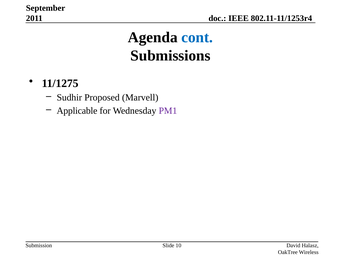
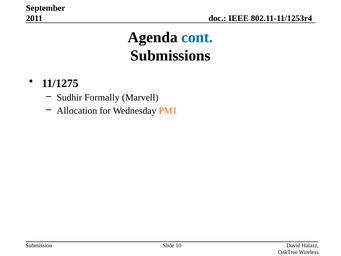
Proposed: Proposed -> Formally
Applicable: Applicable -> Allocation
PM1 colour: purple -> orange
